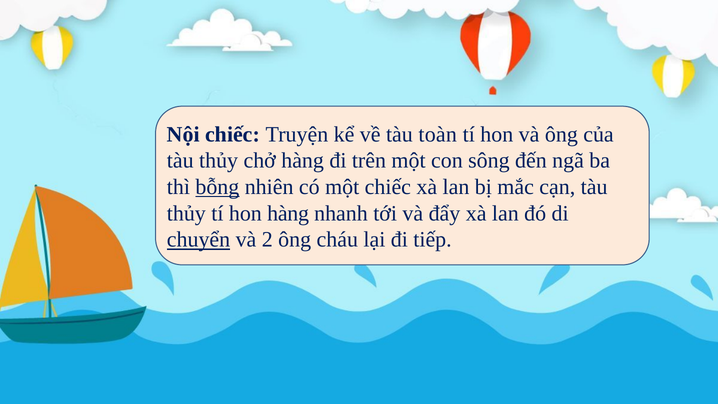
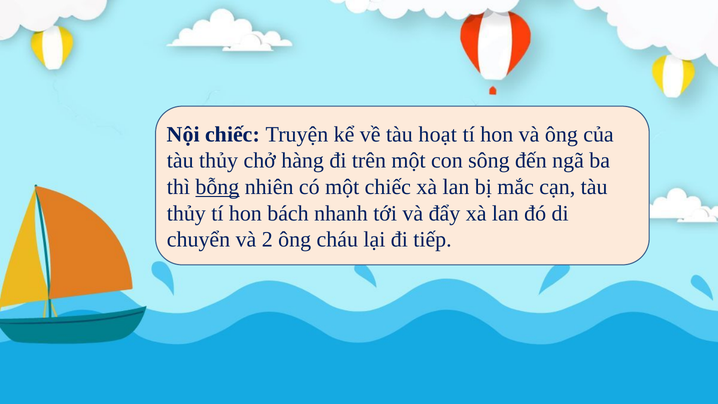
toàn: toàn -> hoạt
hon hàng: hàng -> bách
chuyển underline: present -> none
